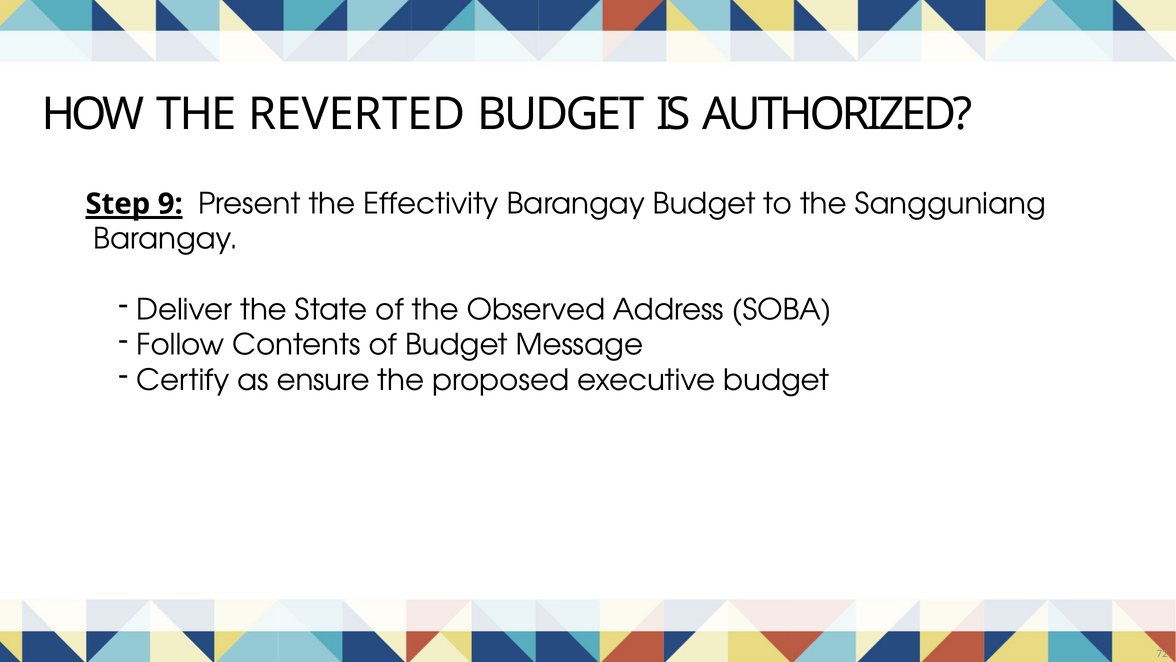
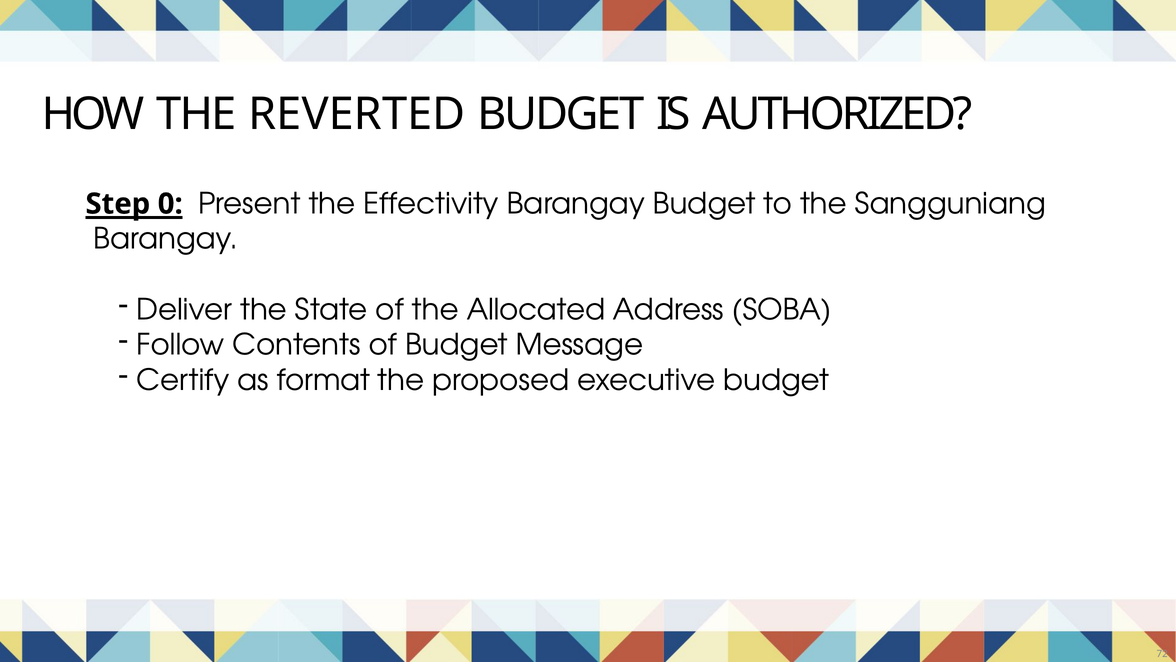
9: 9 -> 0
Observed: Observed -> Allocated
ensure: ensure -> format
